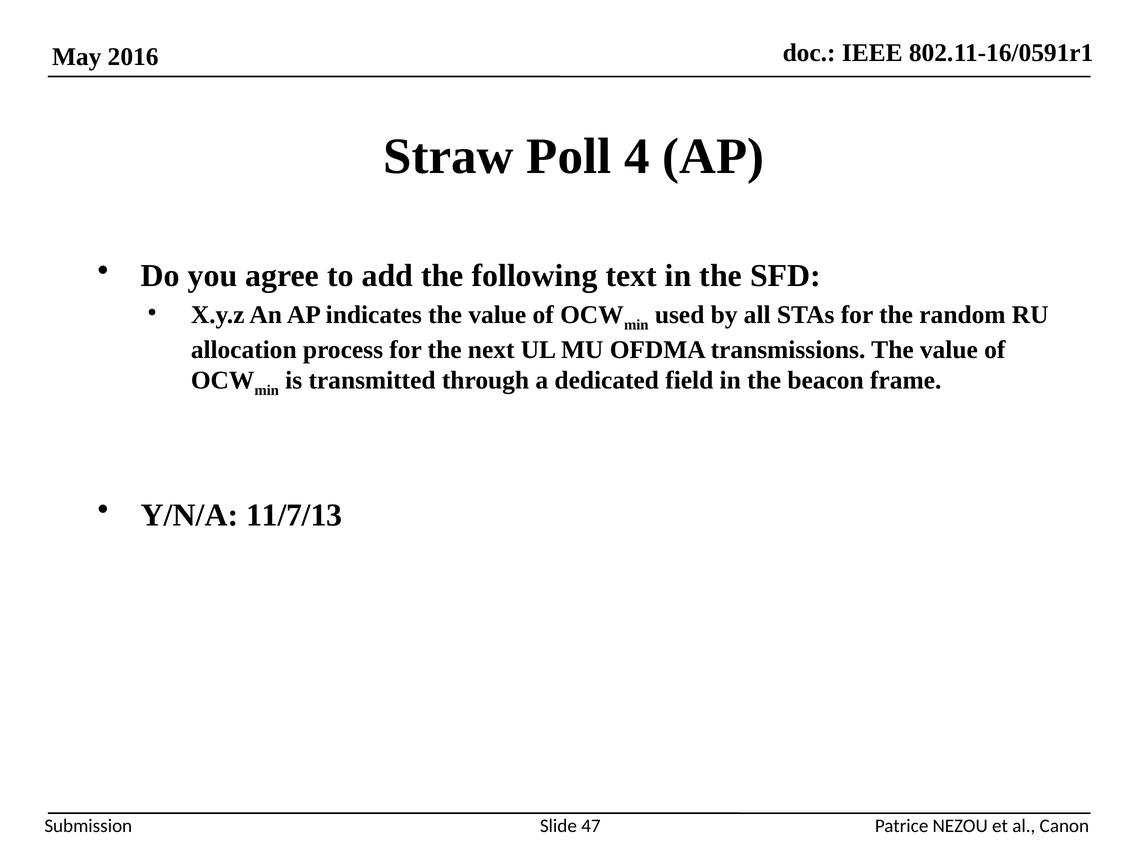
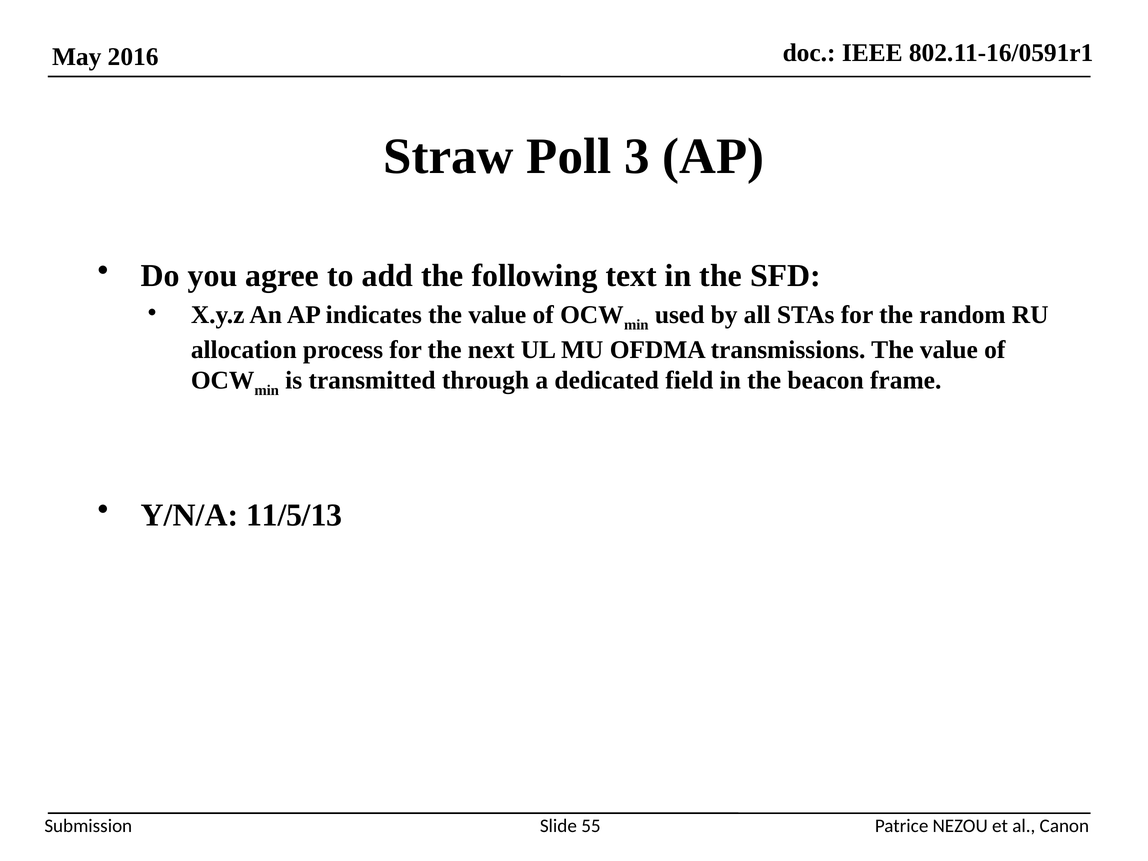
4: 4 -> 3
11/7/13: 11/7/13 -> 11/5/13
47: 47 -> 55
